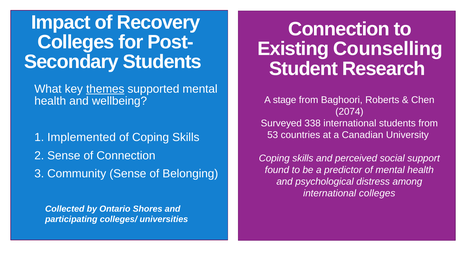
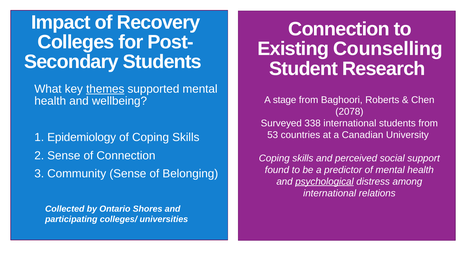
2074: 2074 -> 2078
Implemented: Implemented -> Epidemiology
psychological underline: none -> present
international colleges: colleges -> relations
